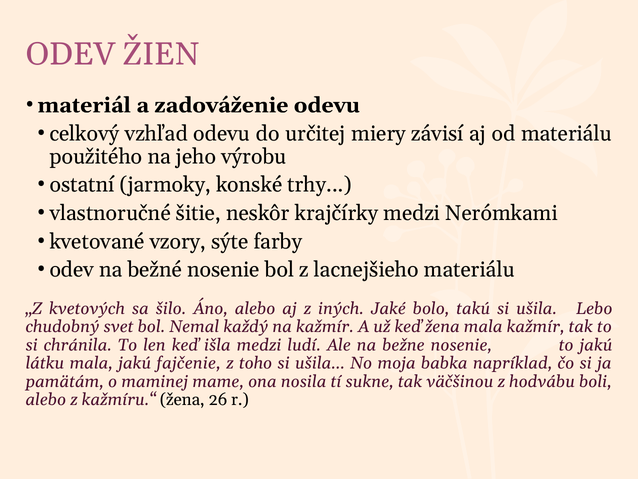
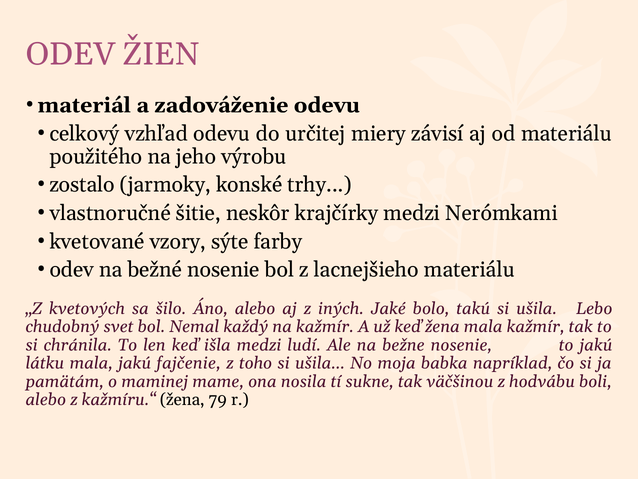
ostatní: ostatní -> zostalo
26: 26 -> 79
